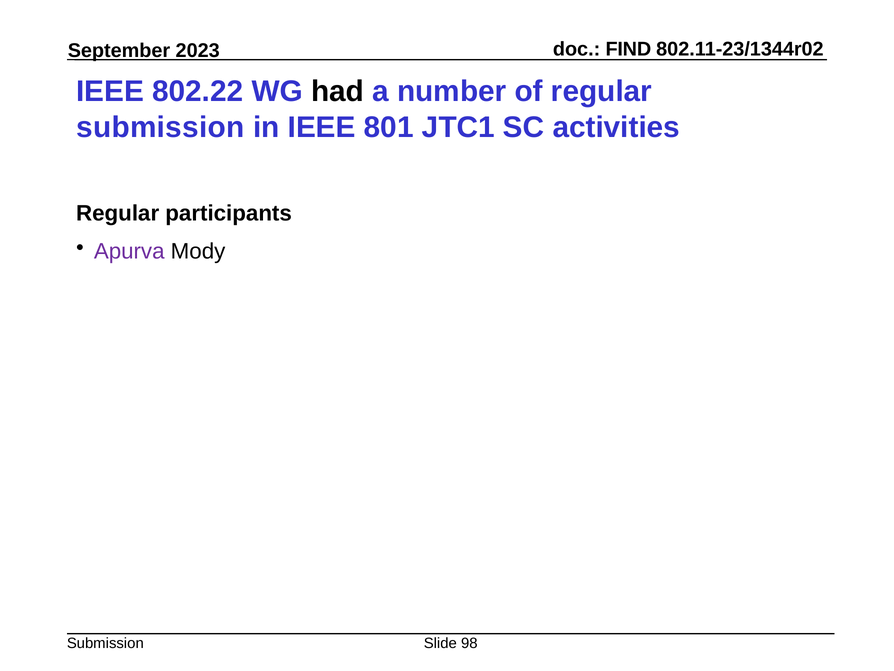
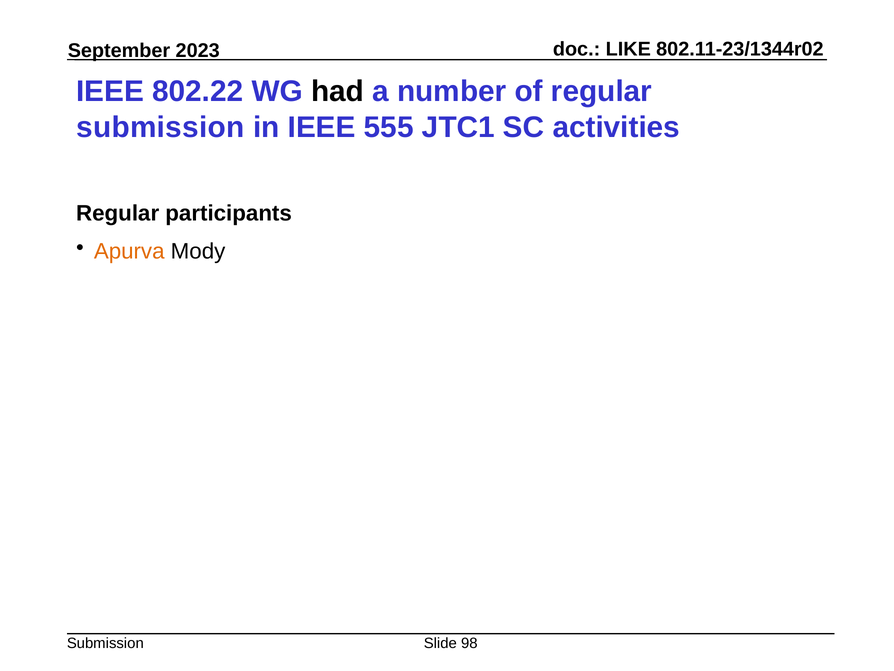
FIND: FIND -> LIKE
801: 801 -> 555
Apurva colour: purple -> orange
